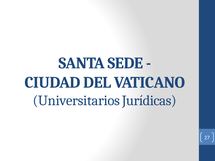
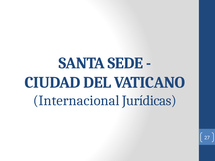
Universitarios: Universitarios -> Internacional
